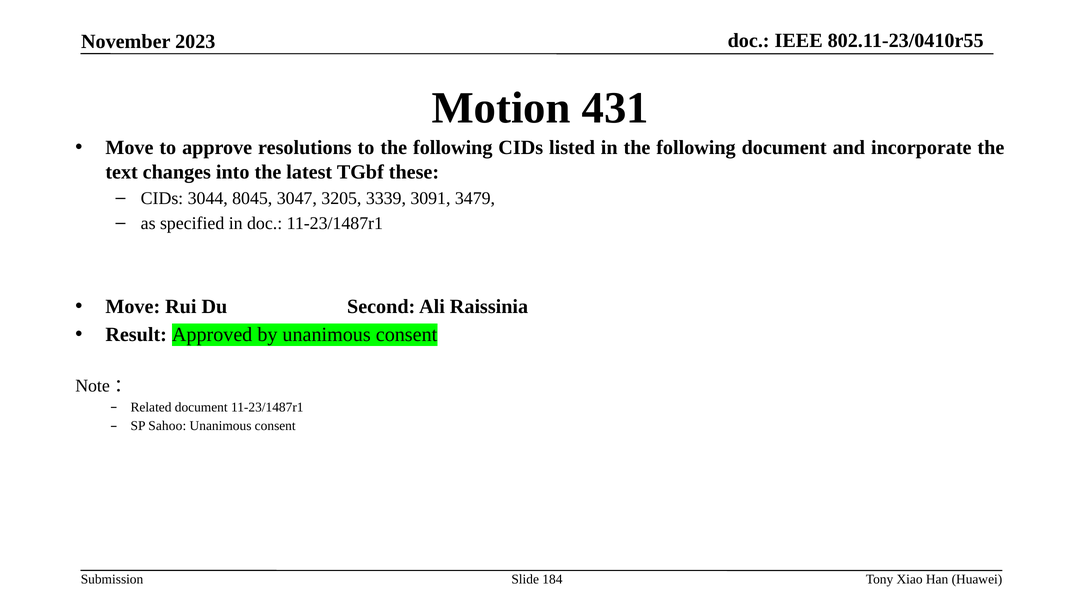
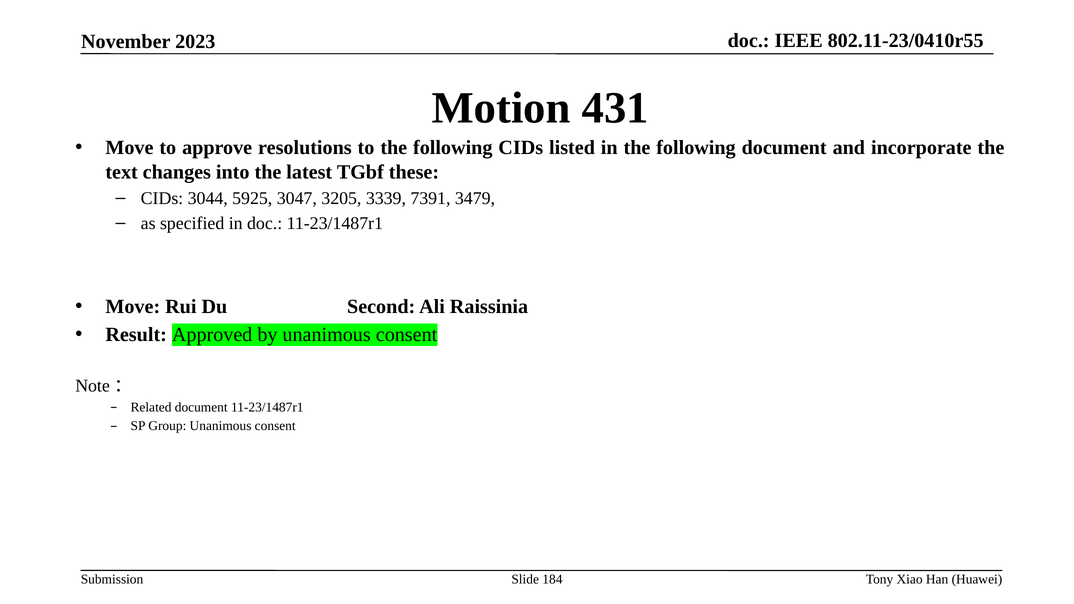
8045: 8045 -> 5925
3091: 3091 -> 7391
Sahoo: Sahoo -> Group
